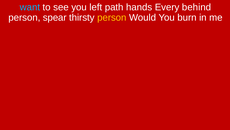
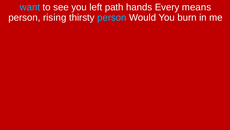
behind: behind -> means
spear: spear -> rising
person at (112, 17) colour: yellow -> light blue
